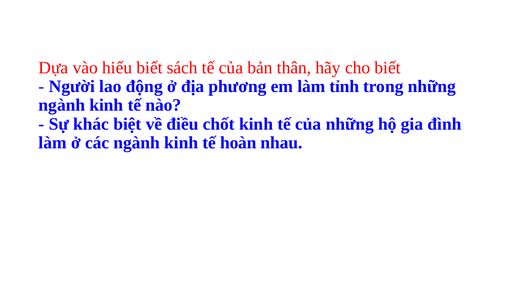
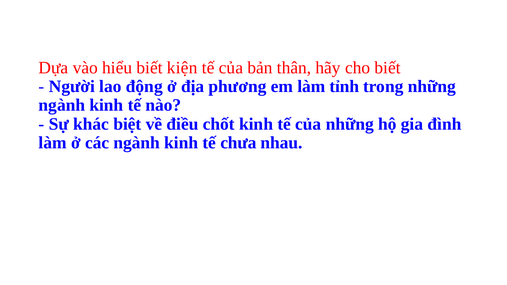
sách: sách -> kiện
hoàn: hoàn -> chưa
